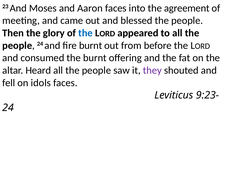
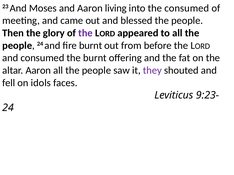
Aaron faces: faces -> living
the agreement: agreement -> consumed
the at (86, 33) colour: blue -> purple
altar Heard: Heard -> Aaron
